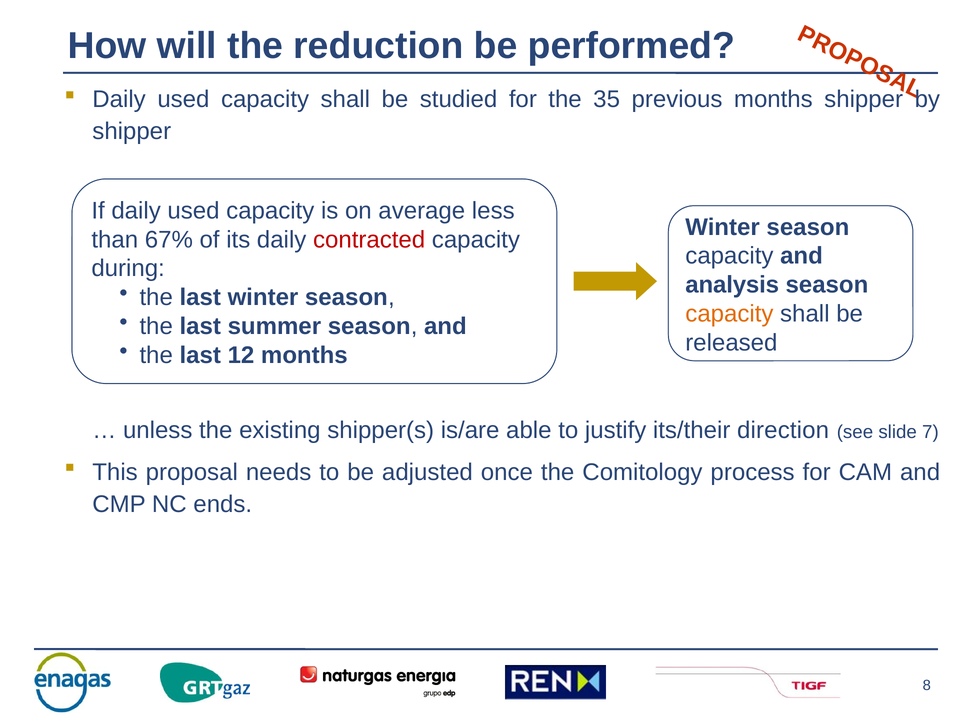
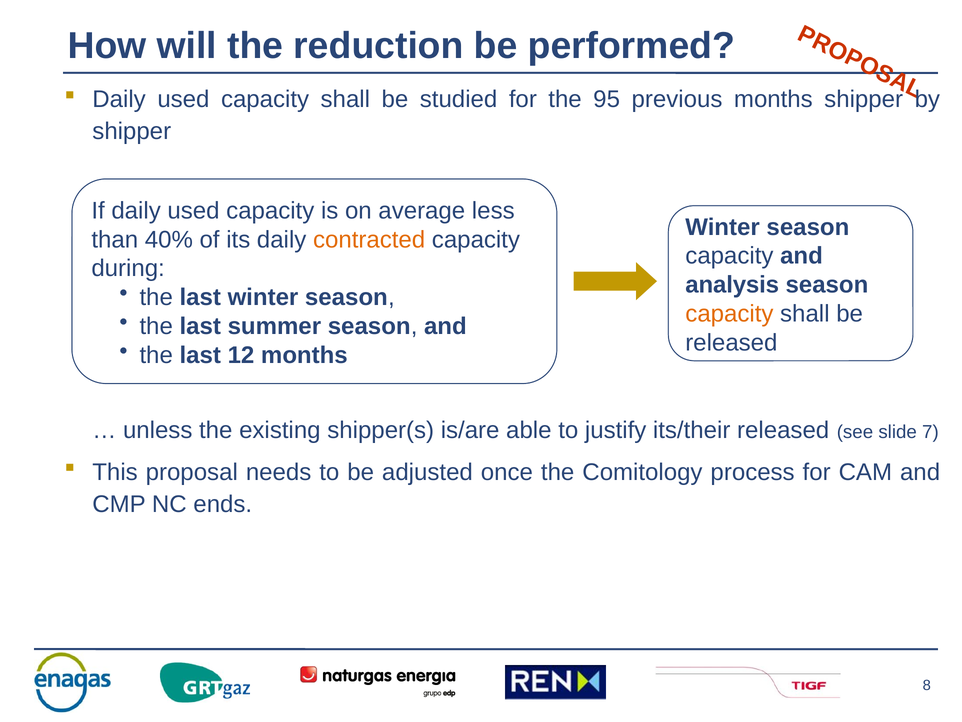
35: 35 -> 95
67%: 67% -> 40%
contracted colour: red -> orange
its/their direction: direction -> released
